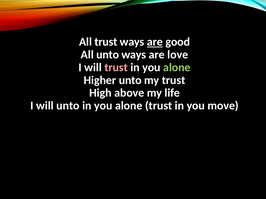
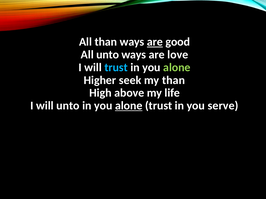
All trust: trust -> than
trust at (116, 68) colour: pink -> light blue
Higher unto: unto -> seek
my trust: trust -> than
alone at (129, 106) underline: none -> present
move: move -> serve
